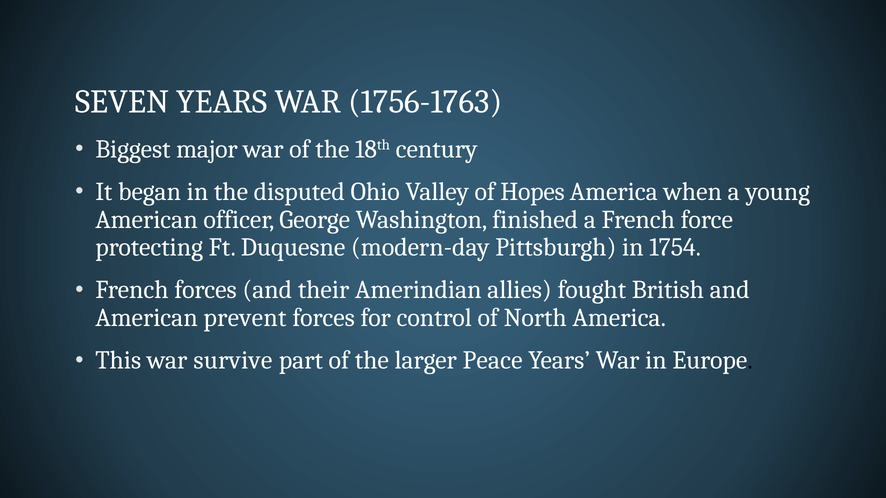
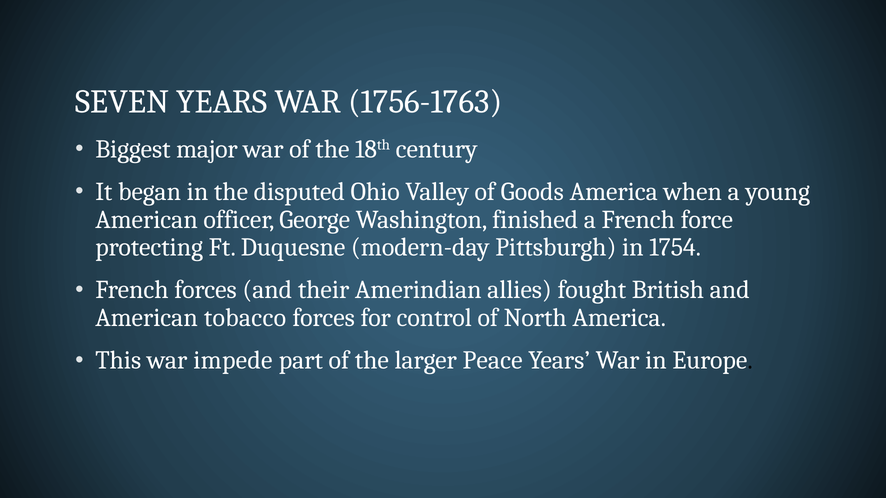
Hopes: Hopes -> Goods
prevent: prevent -> tobacco
survive: survive -> impede
